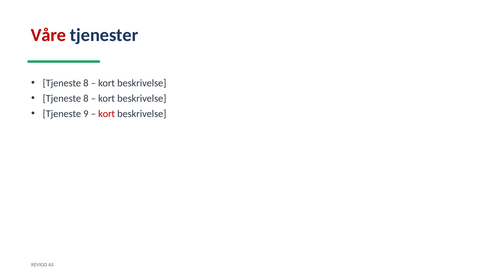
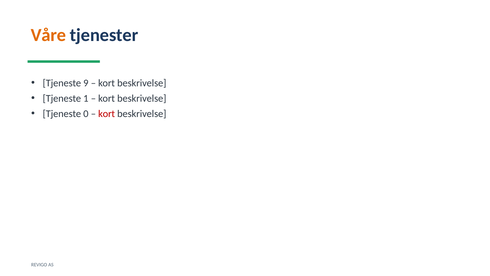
Våre colour: red -> orange
8 at (86, 83): 8 -> 9
8 at (86, 98): 8 -> 1
9: 9 -> 0
